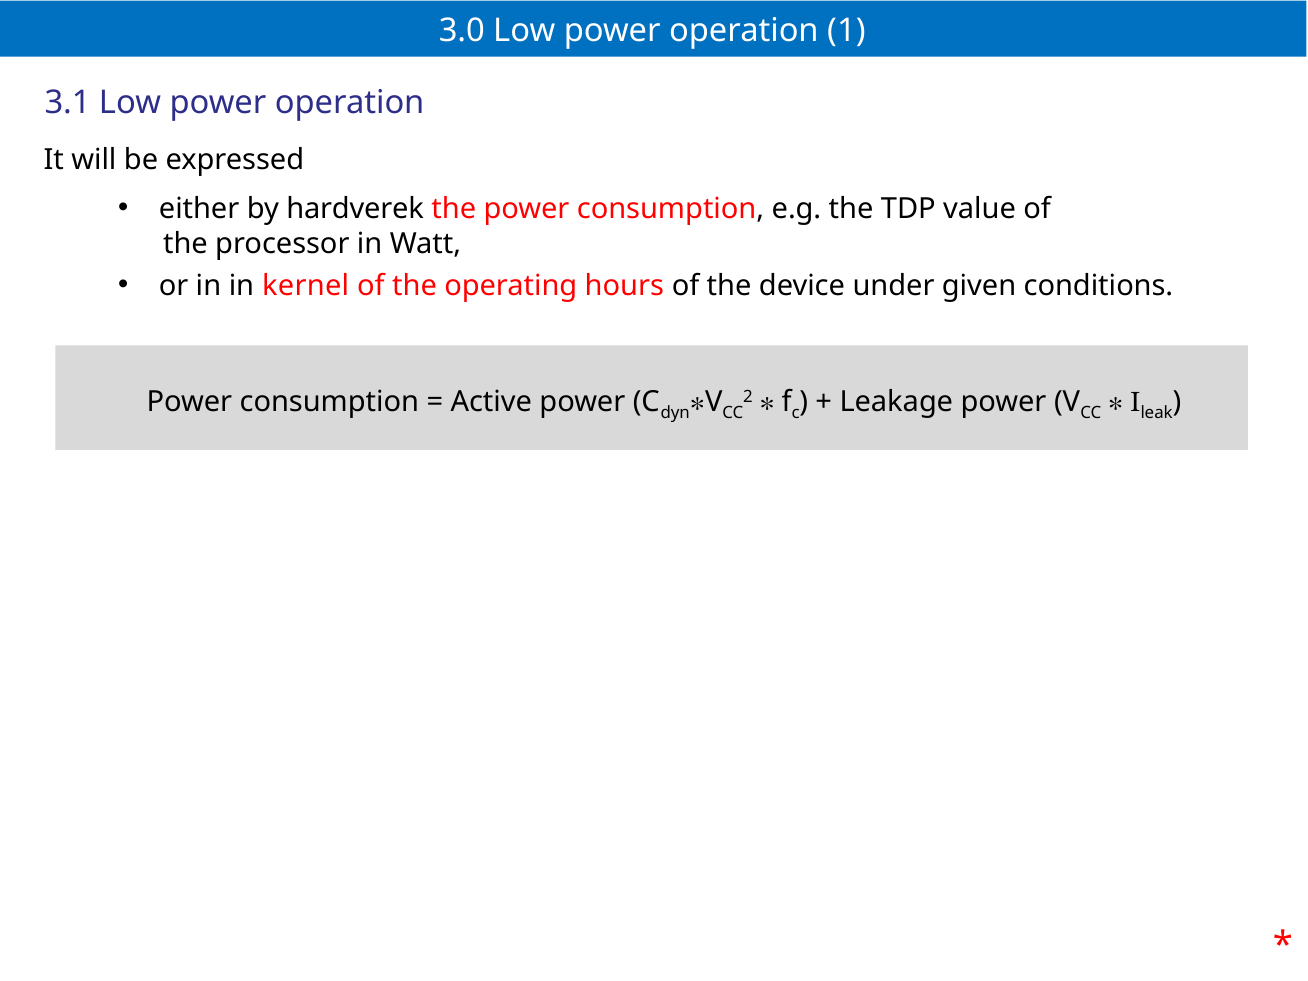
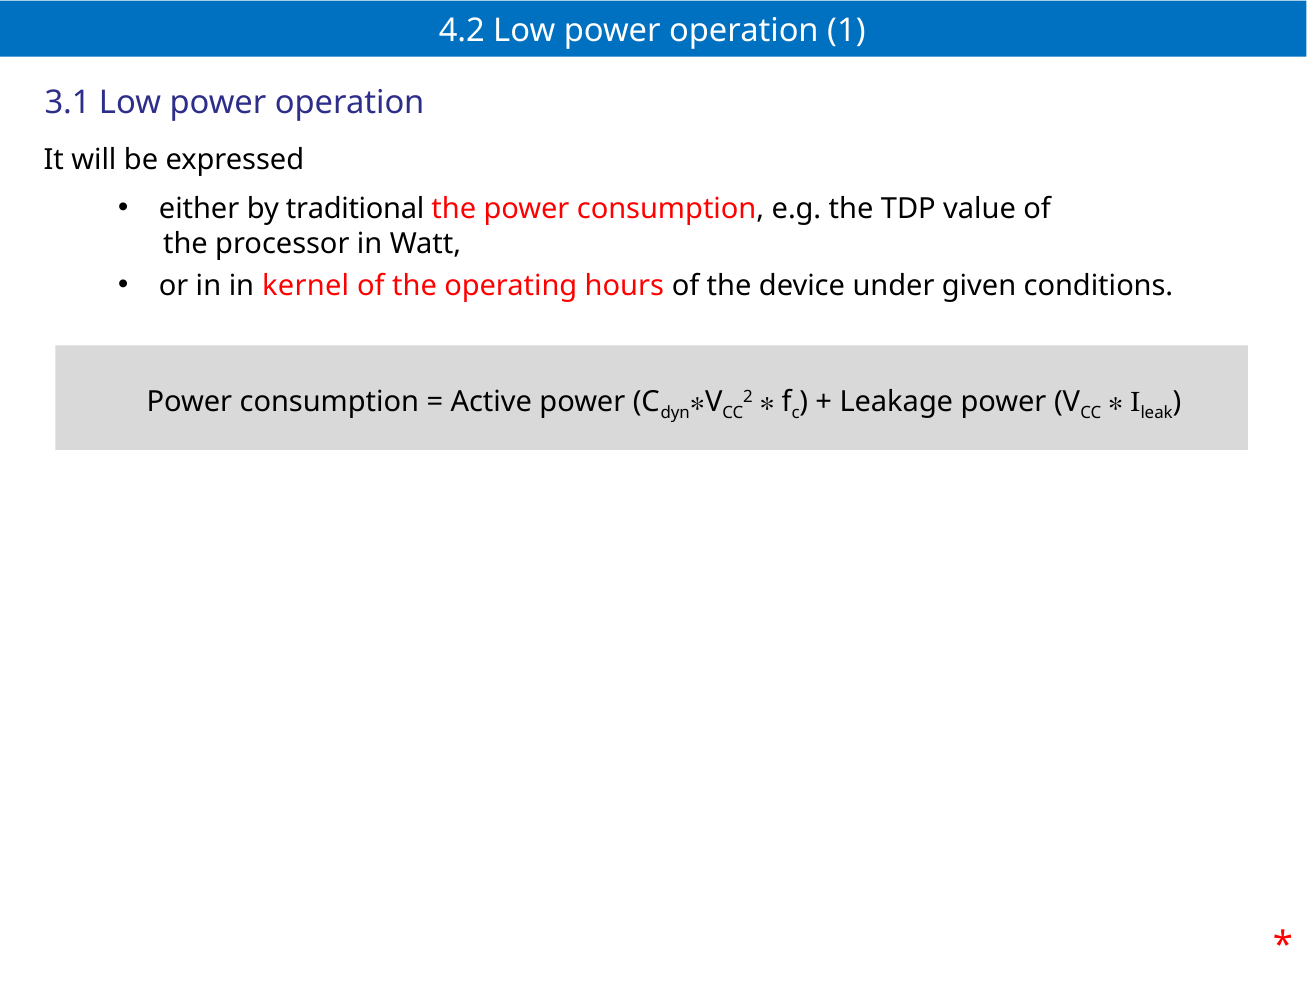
3.0: 3.0 -> 4.2
hardverek: hardverek -> traditional
